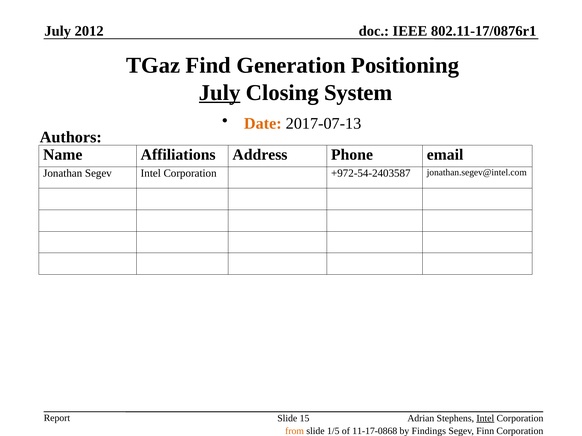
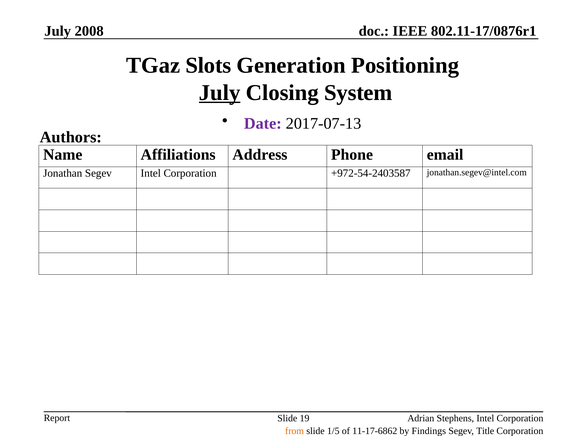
2012: 2012 -> 2008
Find: Find -> Slots
Date colour: orange -> purple
15: 15 -> 19
Intel at (485, 419) underline: present -> none
11-17-0868: 11-17-0868 -> 11-17-6862
Finn: Finn -> Title
